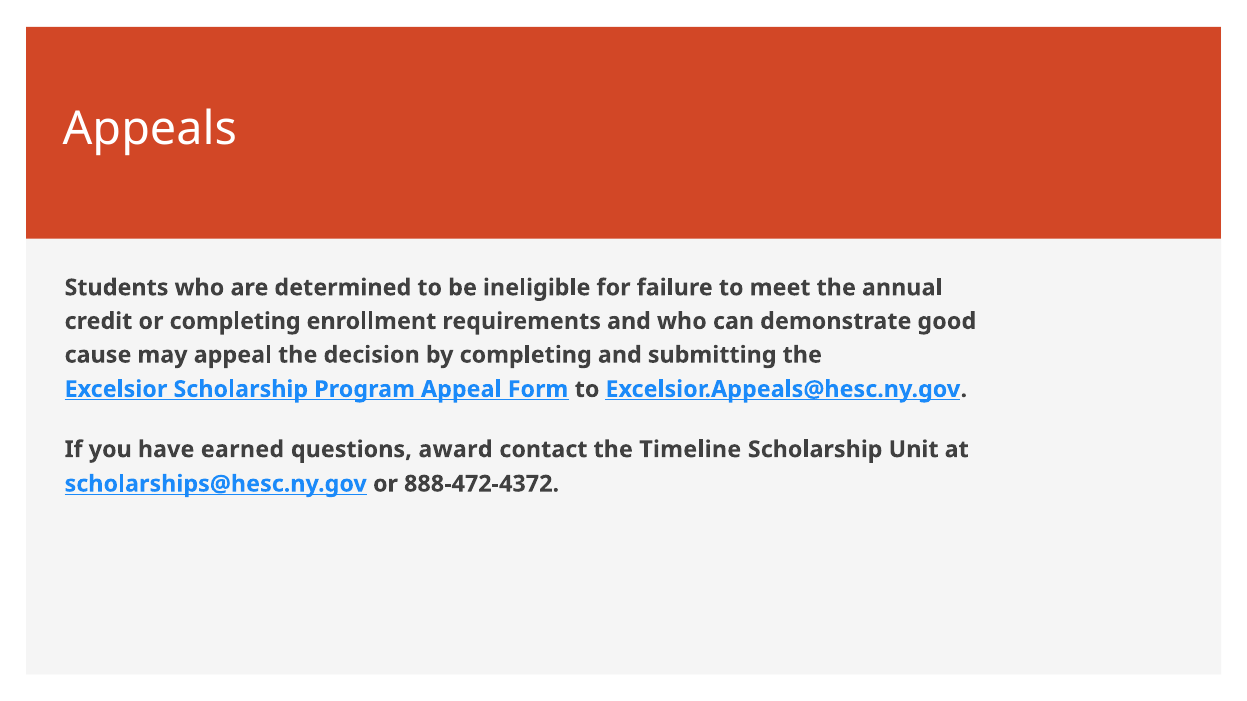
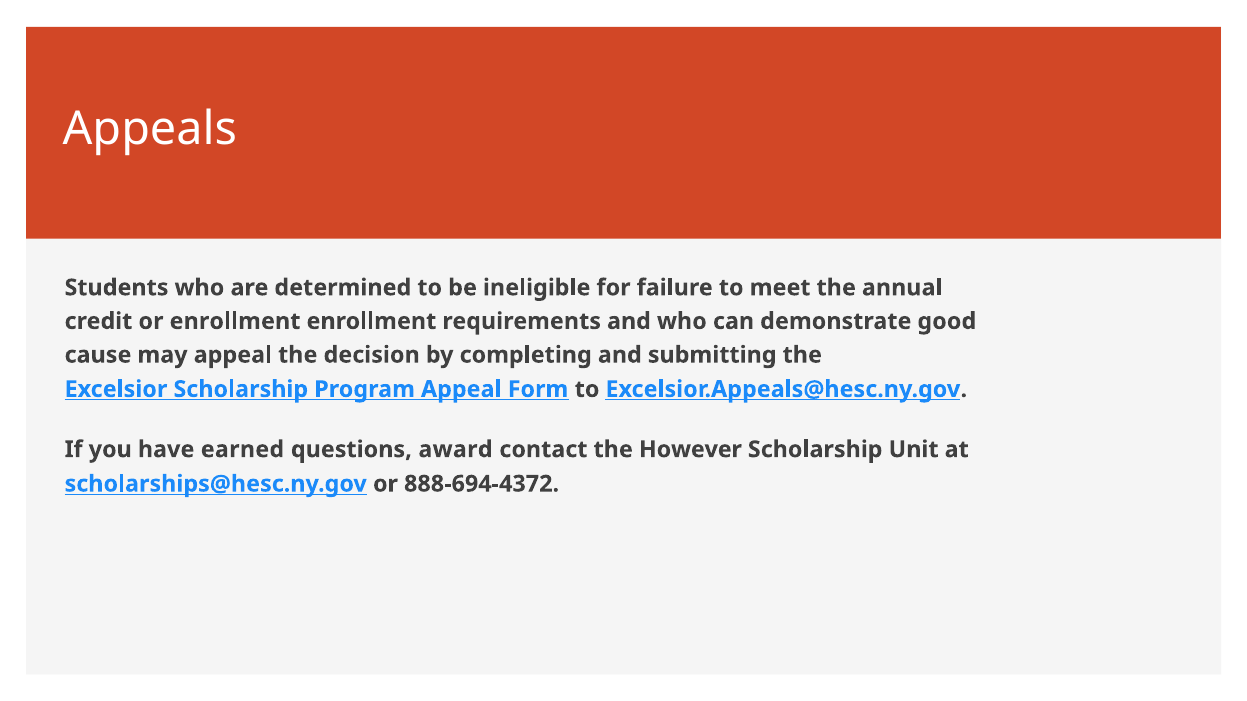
or completing: completing -> enrollment
Timeline: Timeline -> However
888-472-4372: 888-472-4372 -> 888-694-4372
